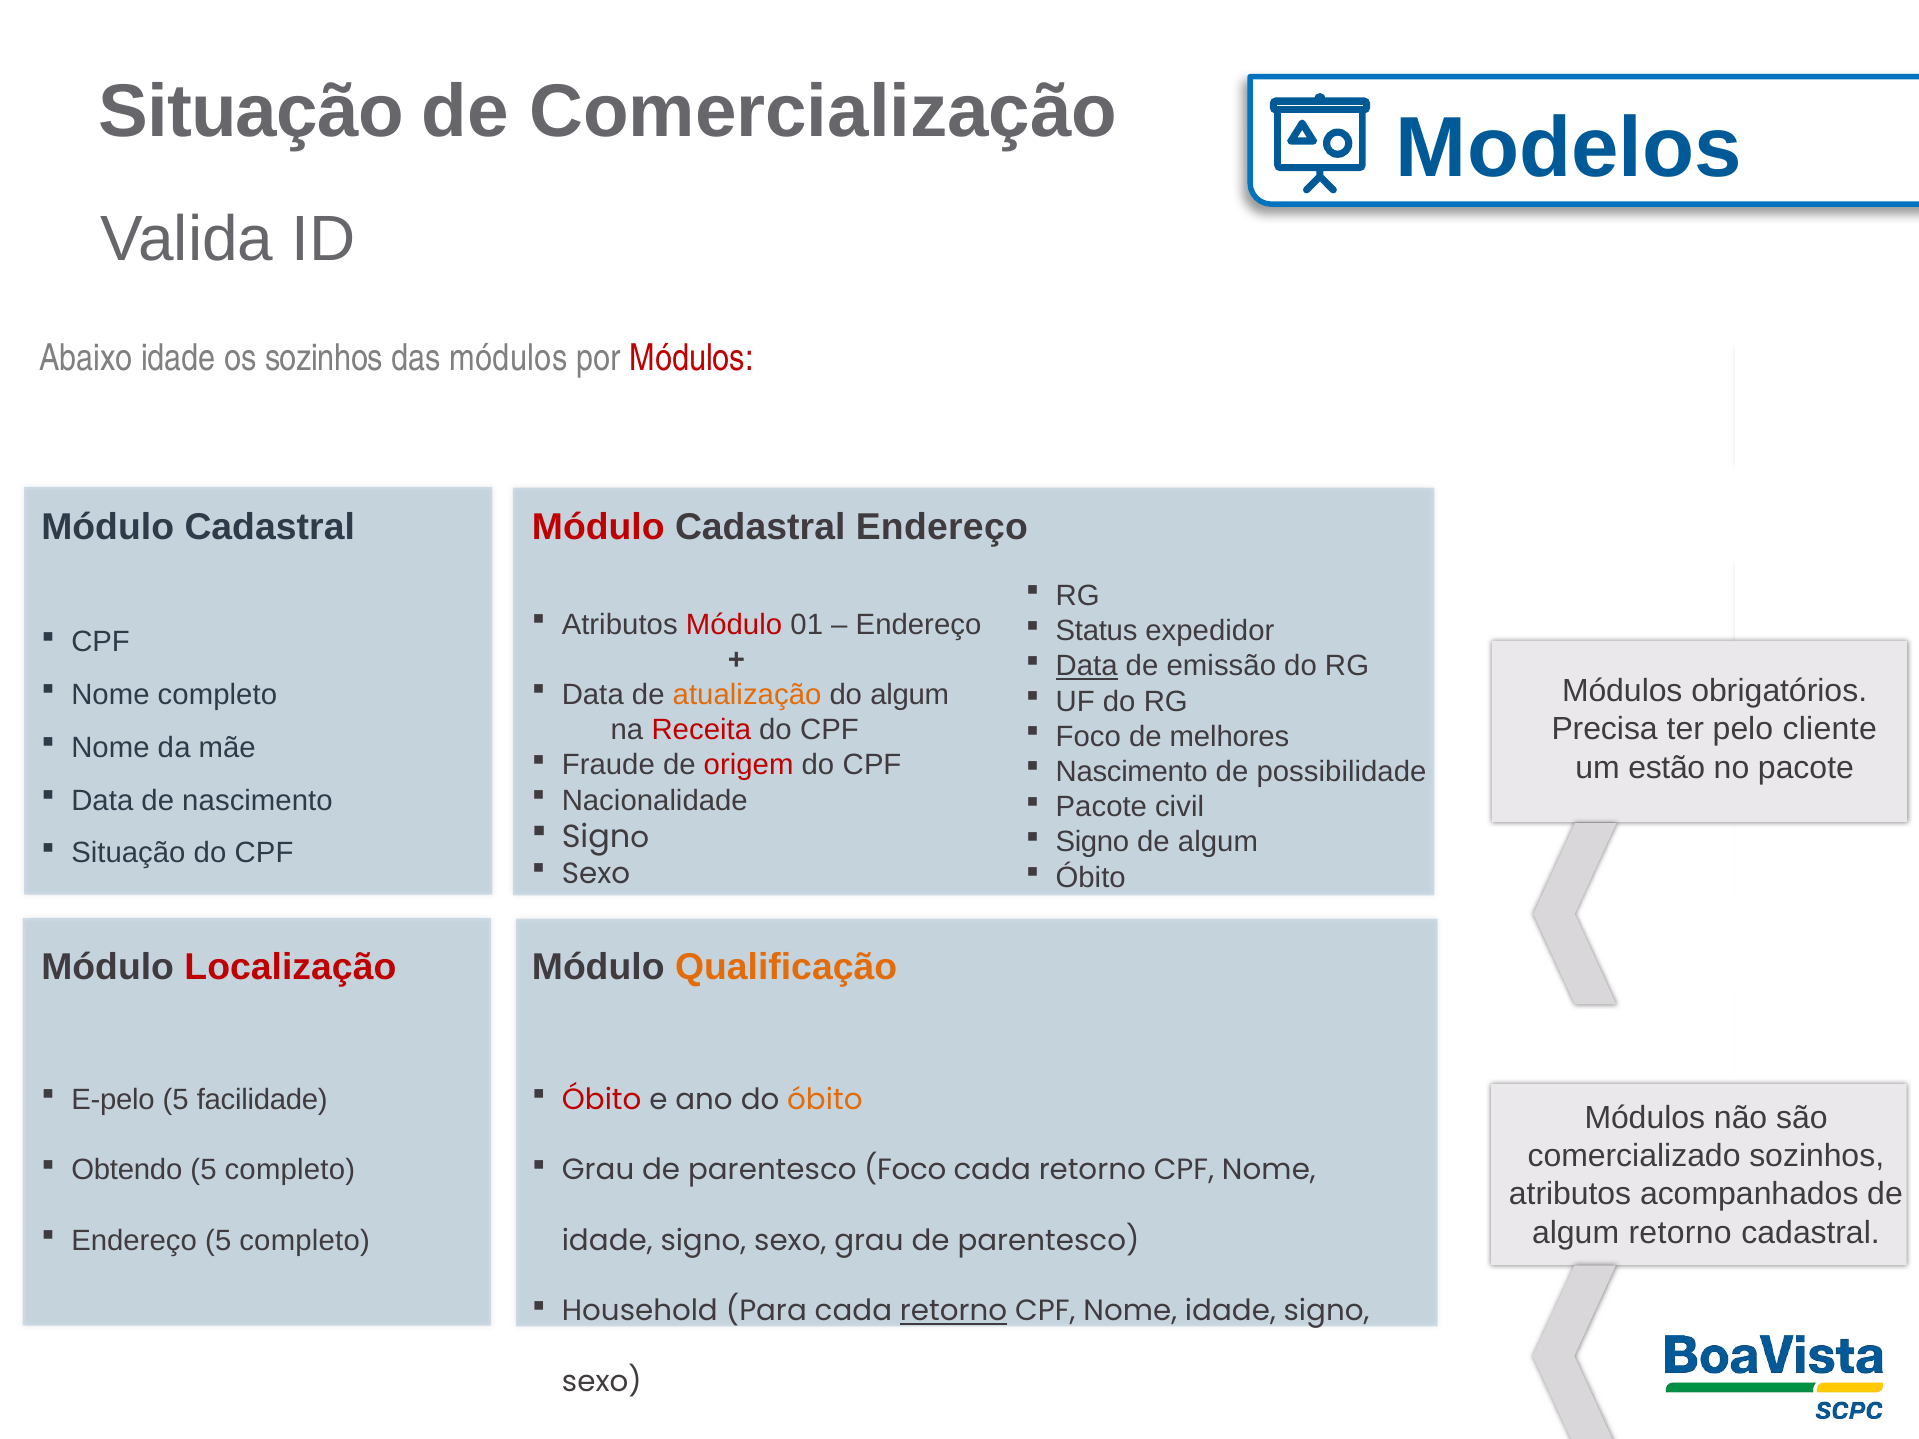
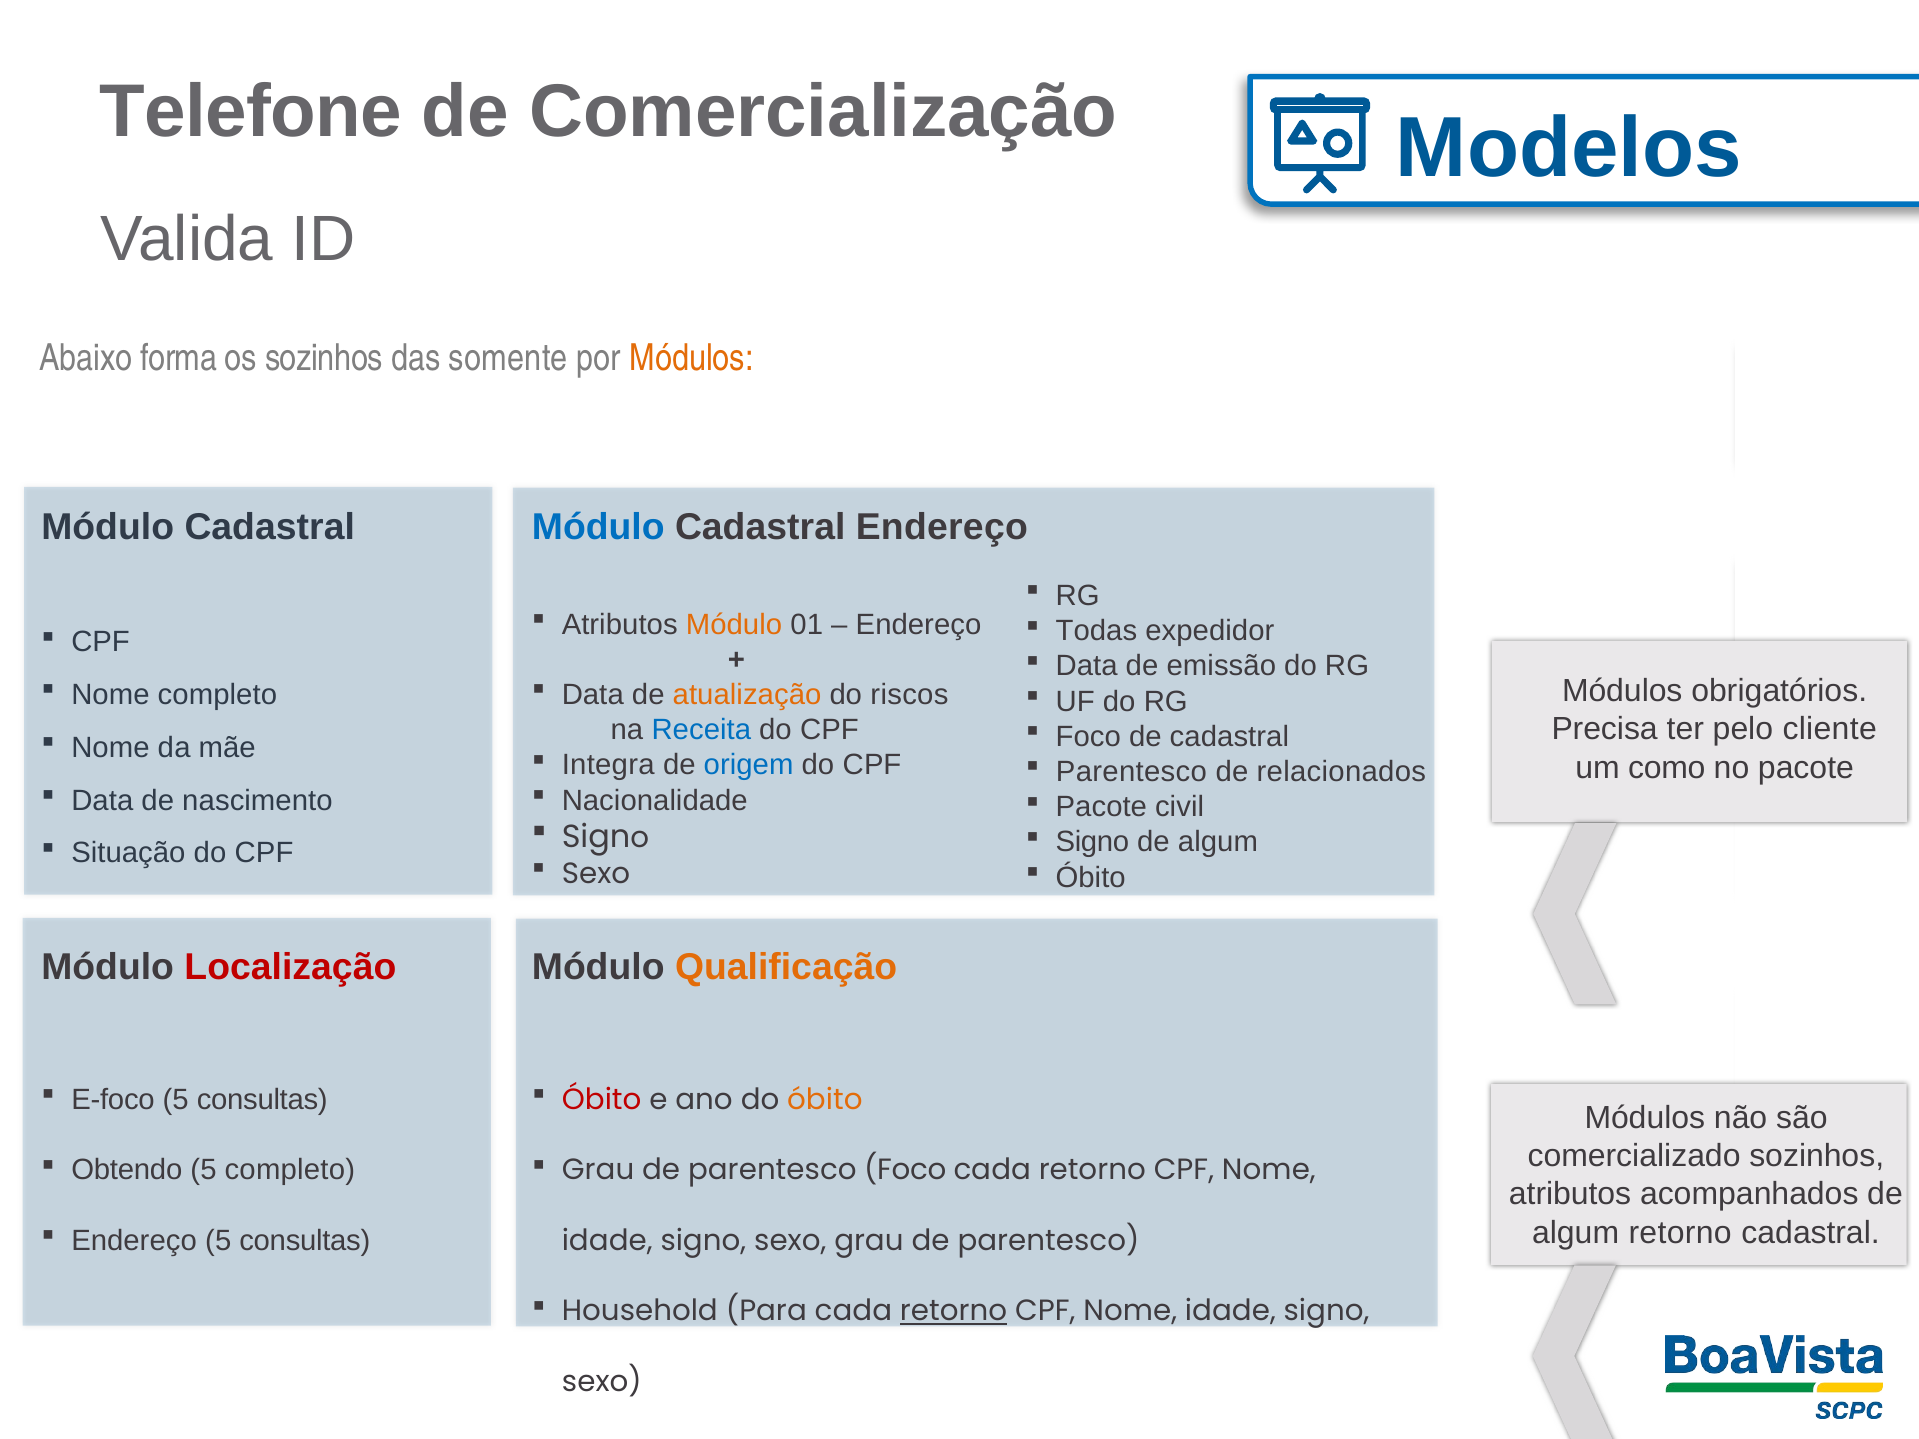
Situação at (251, 112): Situação -> Telefone
Abaixo idade: idade -> forma
das módulos: módulos -> somente
Módulos at (692, 358) colour: red -> orange
Módulo at (598, 527) colour: red -> blue
Módulo at (734, 625) colour: red -> orange
Status: Status -> Todas
Data at (1087, 666) underline: present -> none
do algum: algum -> riscos
Receita colour: red -> blue
de melhores: melhores -> cadastral
Fraude: Fraude -> Integra
origem colour: red -> blue
estão: estão -> como
Nascimento at (1132, 772): Nascimento -> Parentesco
possibilidade: possibilidade -> relacionados
E-pelo: E-pelo -> E-foco
facilidade at (262, 1100): facilidade -> consultas
Endereço 5 completo: completo -> consultas
